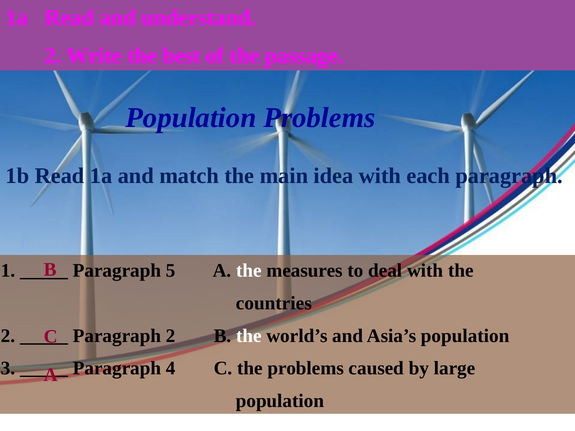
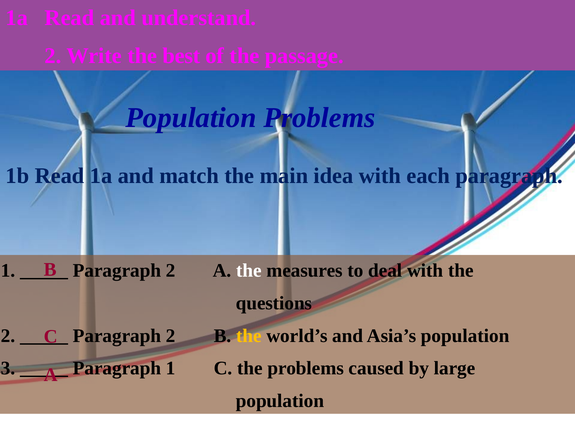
5 at (171, 271): 5 -> 2
countries: countries -> questions
the at (249, 336) colour: white -> yellow
4 at (171, 369): 4 -> 1
